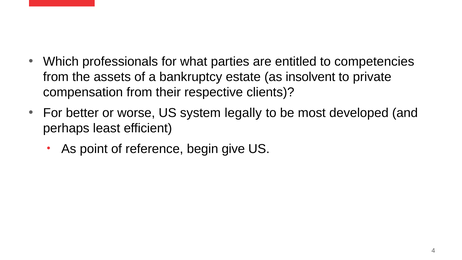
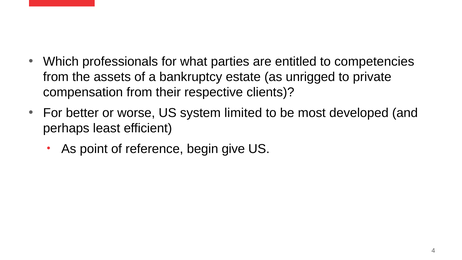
insolvent: insolvent -> unrigged
legally: legally -> limited
